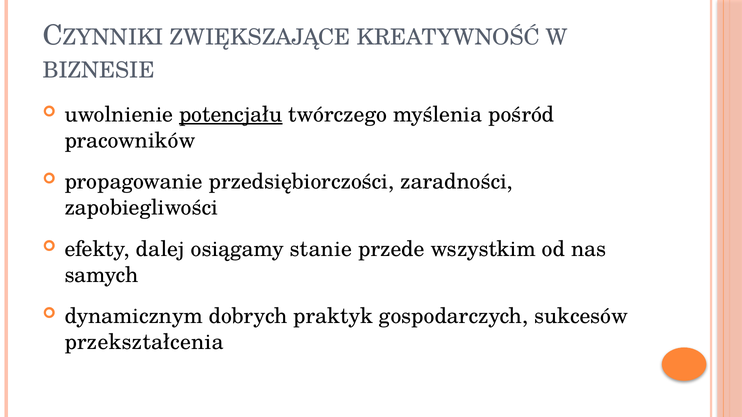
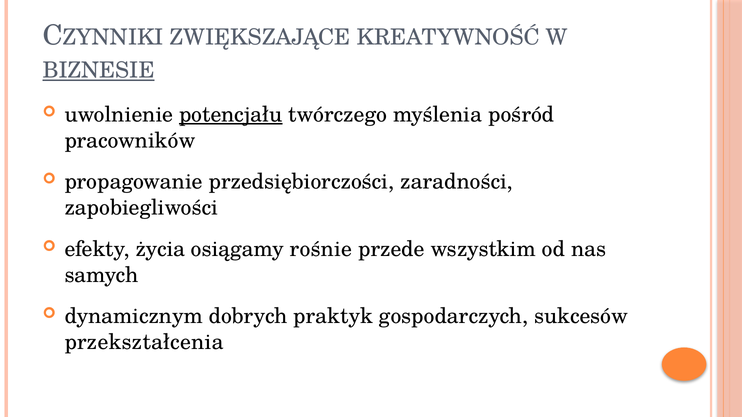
BIZNESIE underline: none -> present
dalej: dalej -> życia
stanie: stanie -> rośnie
